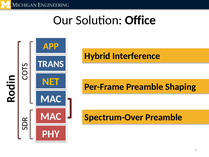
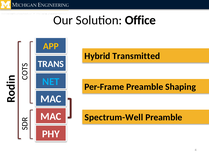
Interference: Interference -> Transmitted
NET colour: yellow -> light blue
Spectrum-Over: Spectrum-Over -> Spectrum-Well
